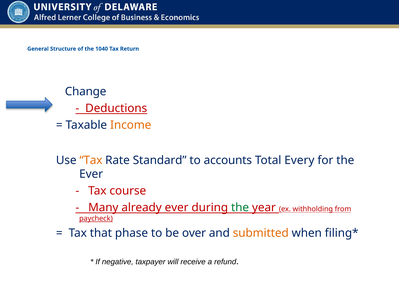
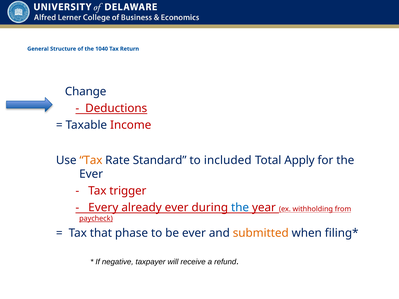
Income colour: orange -> red
accounts: accounts -> included
Every: Every -> Apply
course: course -> trigger
Many: Many -> Every
the at (240, 208) colour: green -> blue
be over: over -> ever
